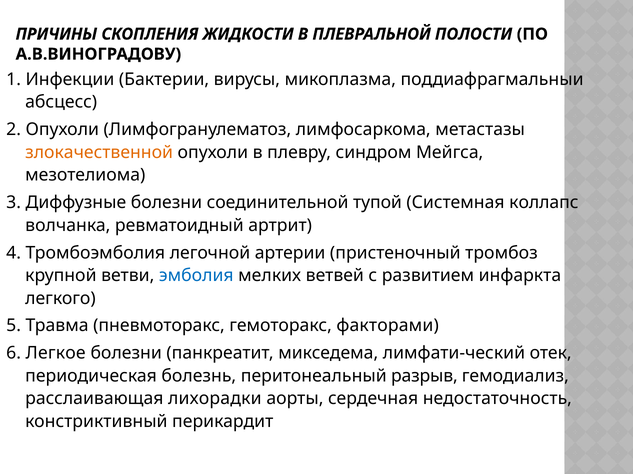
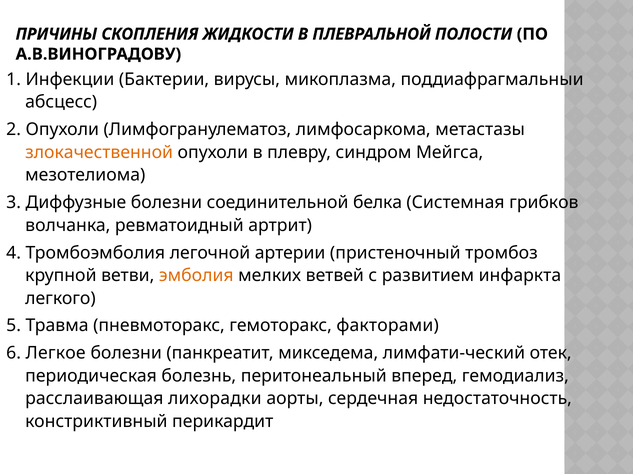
тупой: тупой -> белка
коллапс: коллапс -> грибков
эмболия colour: blue -> orange
разрыв: разрыв -> вперед
